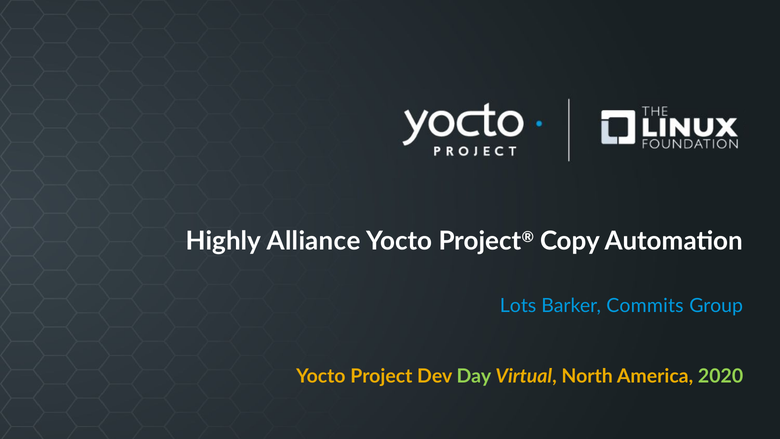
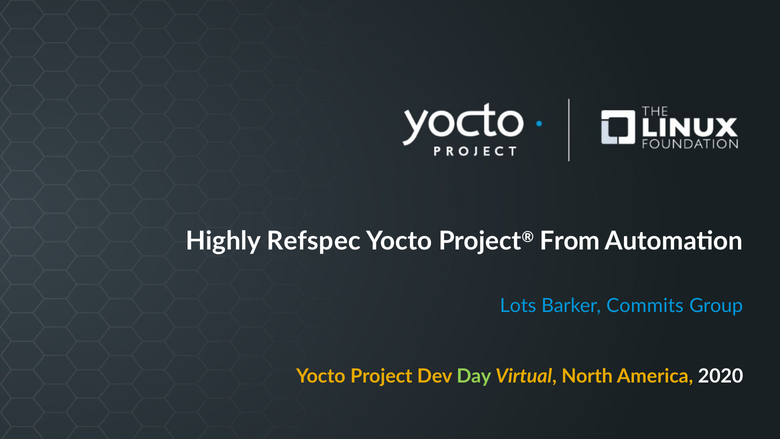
Alliance: Alliance -> Refspec
Copy: Copy -> From
2020 colour: light green -> white
